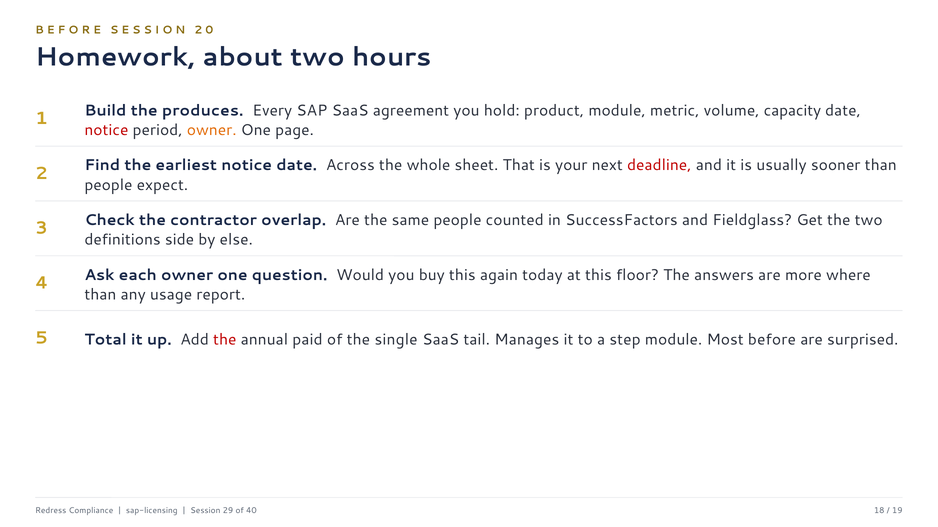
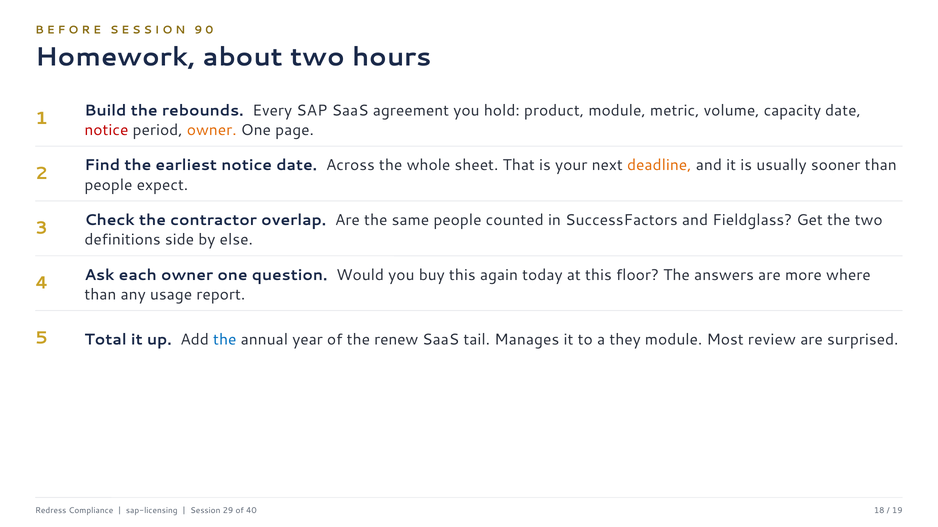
2 at (198, 30): 2 -> 9
produces: produces -> rebounds
deadline colour: red -> orange
the at (225, 340) colour: red -> blue
paid: paid -> year
single: single -> renew
step: step -> they
before: before -> review
